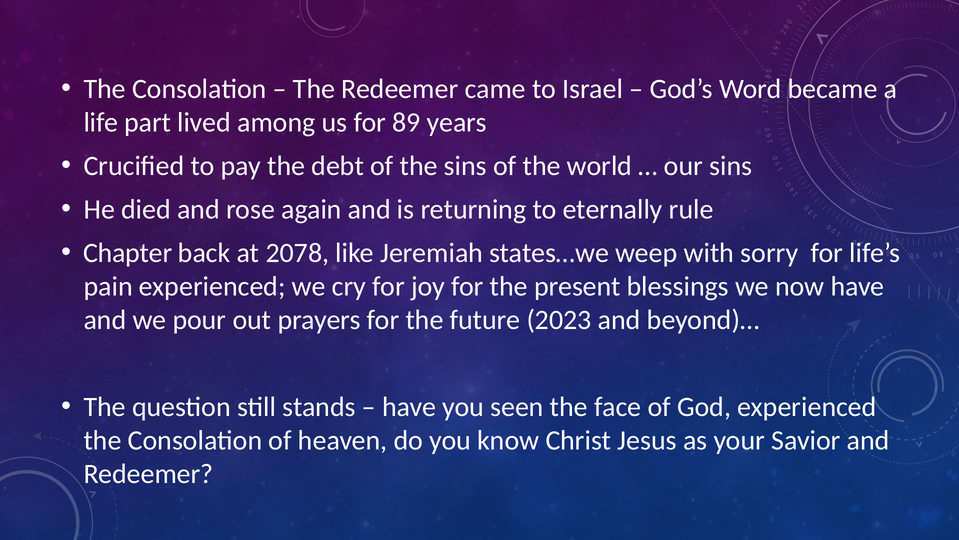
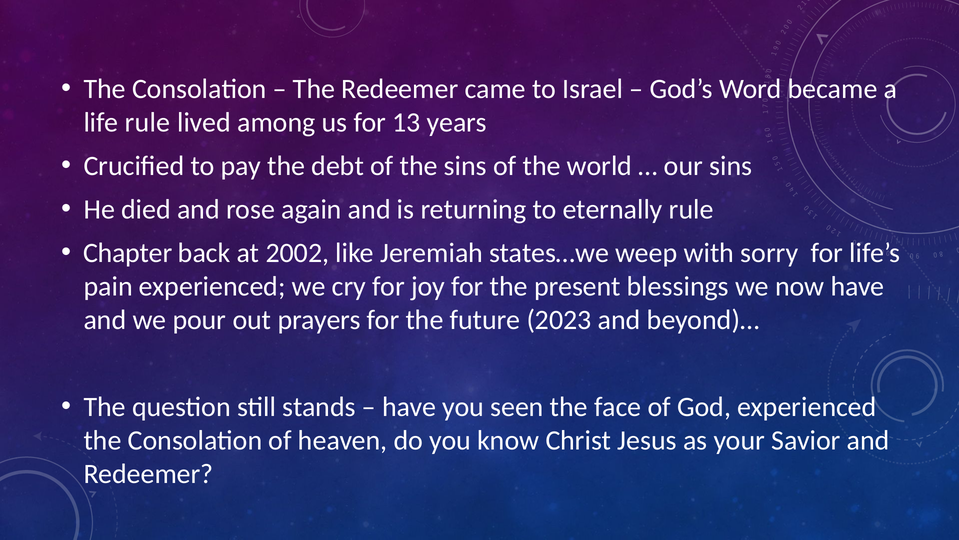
life part: part -> rule
89: 89 -> 13
2078: 2078 -> 2002
